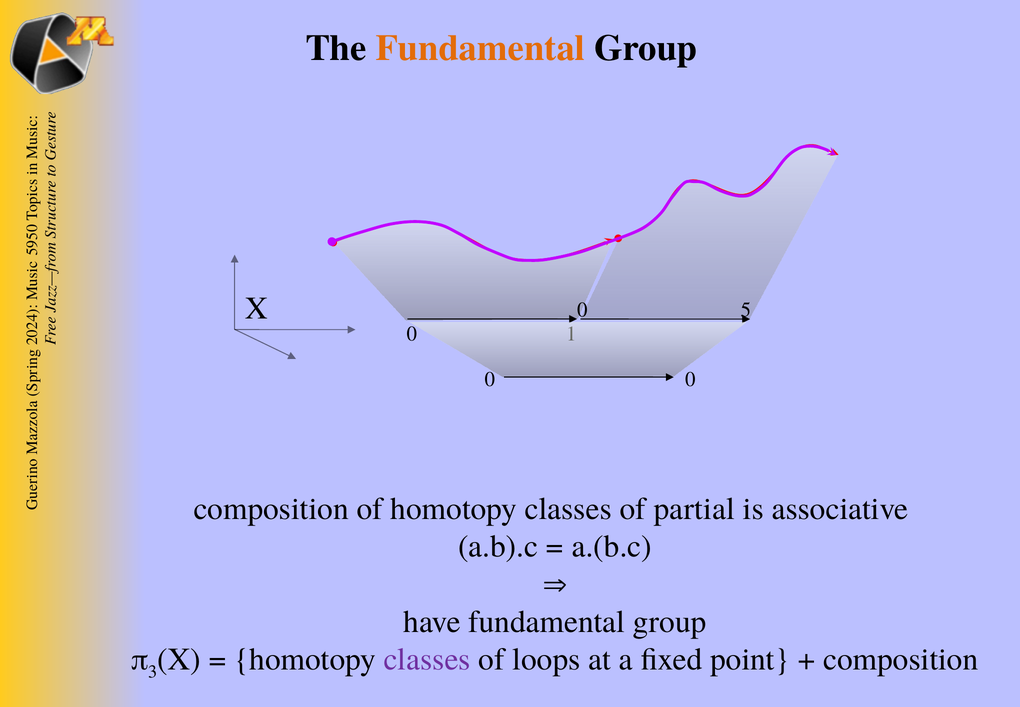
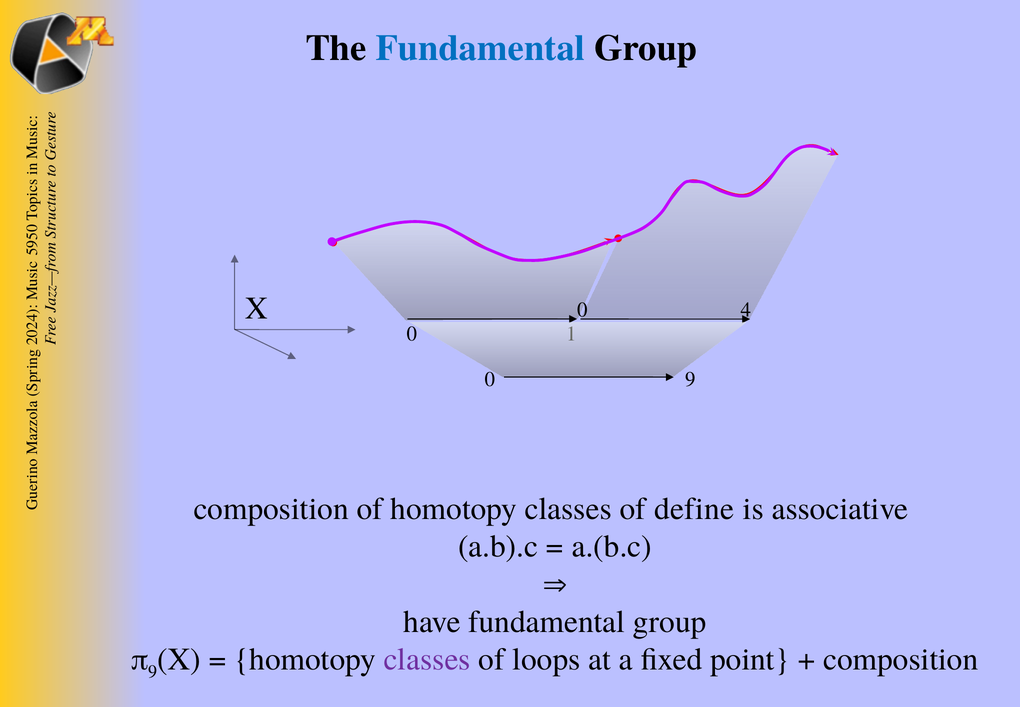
Fundamental at (480, 48) colour: orange -> blue
0 5: 5 -> 4
0 0: 0 -> 9
partial: partial -> define
3 at (153, 671): 3 -> 9
